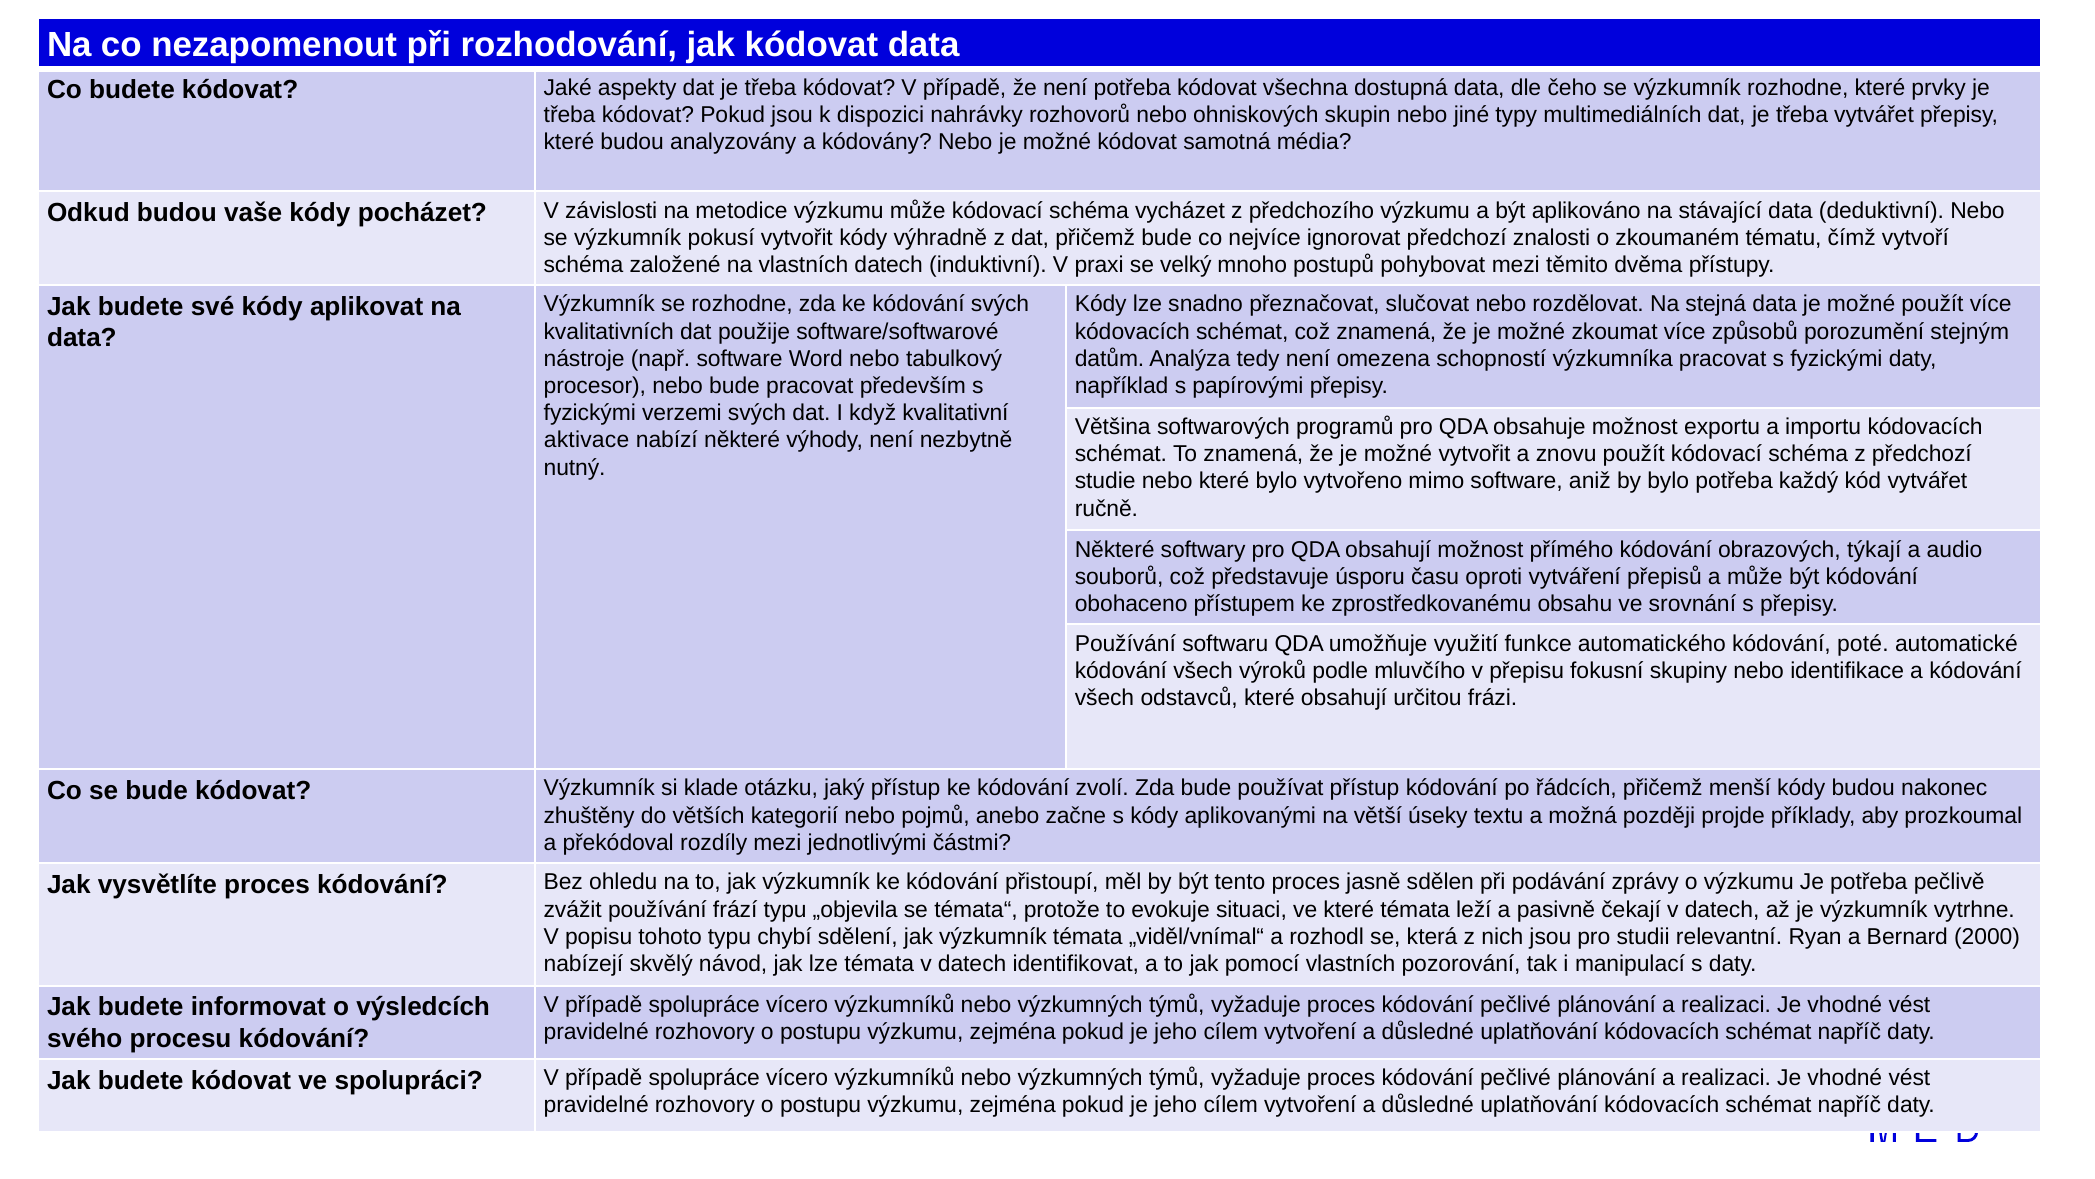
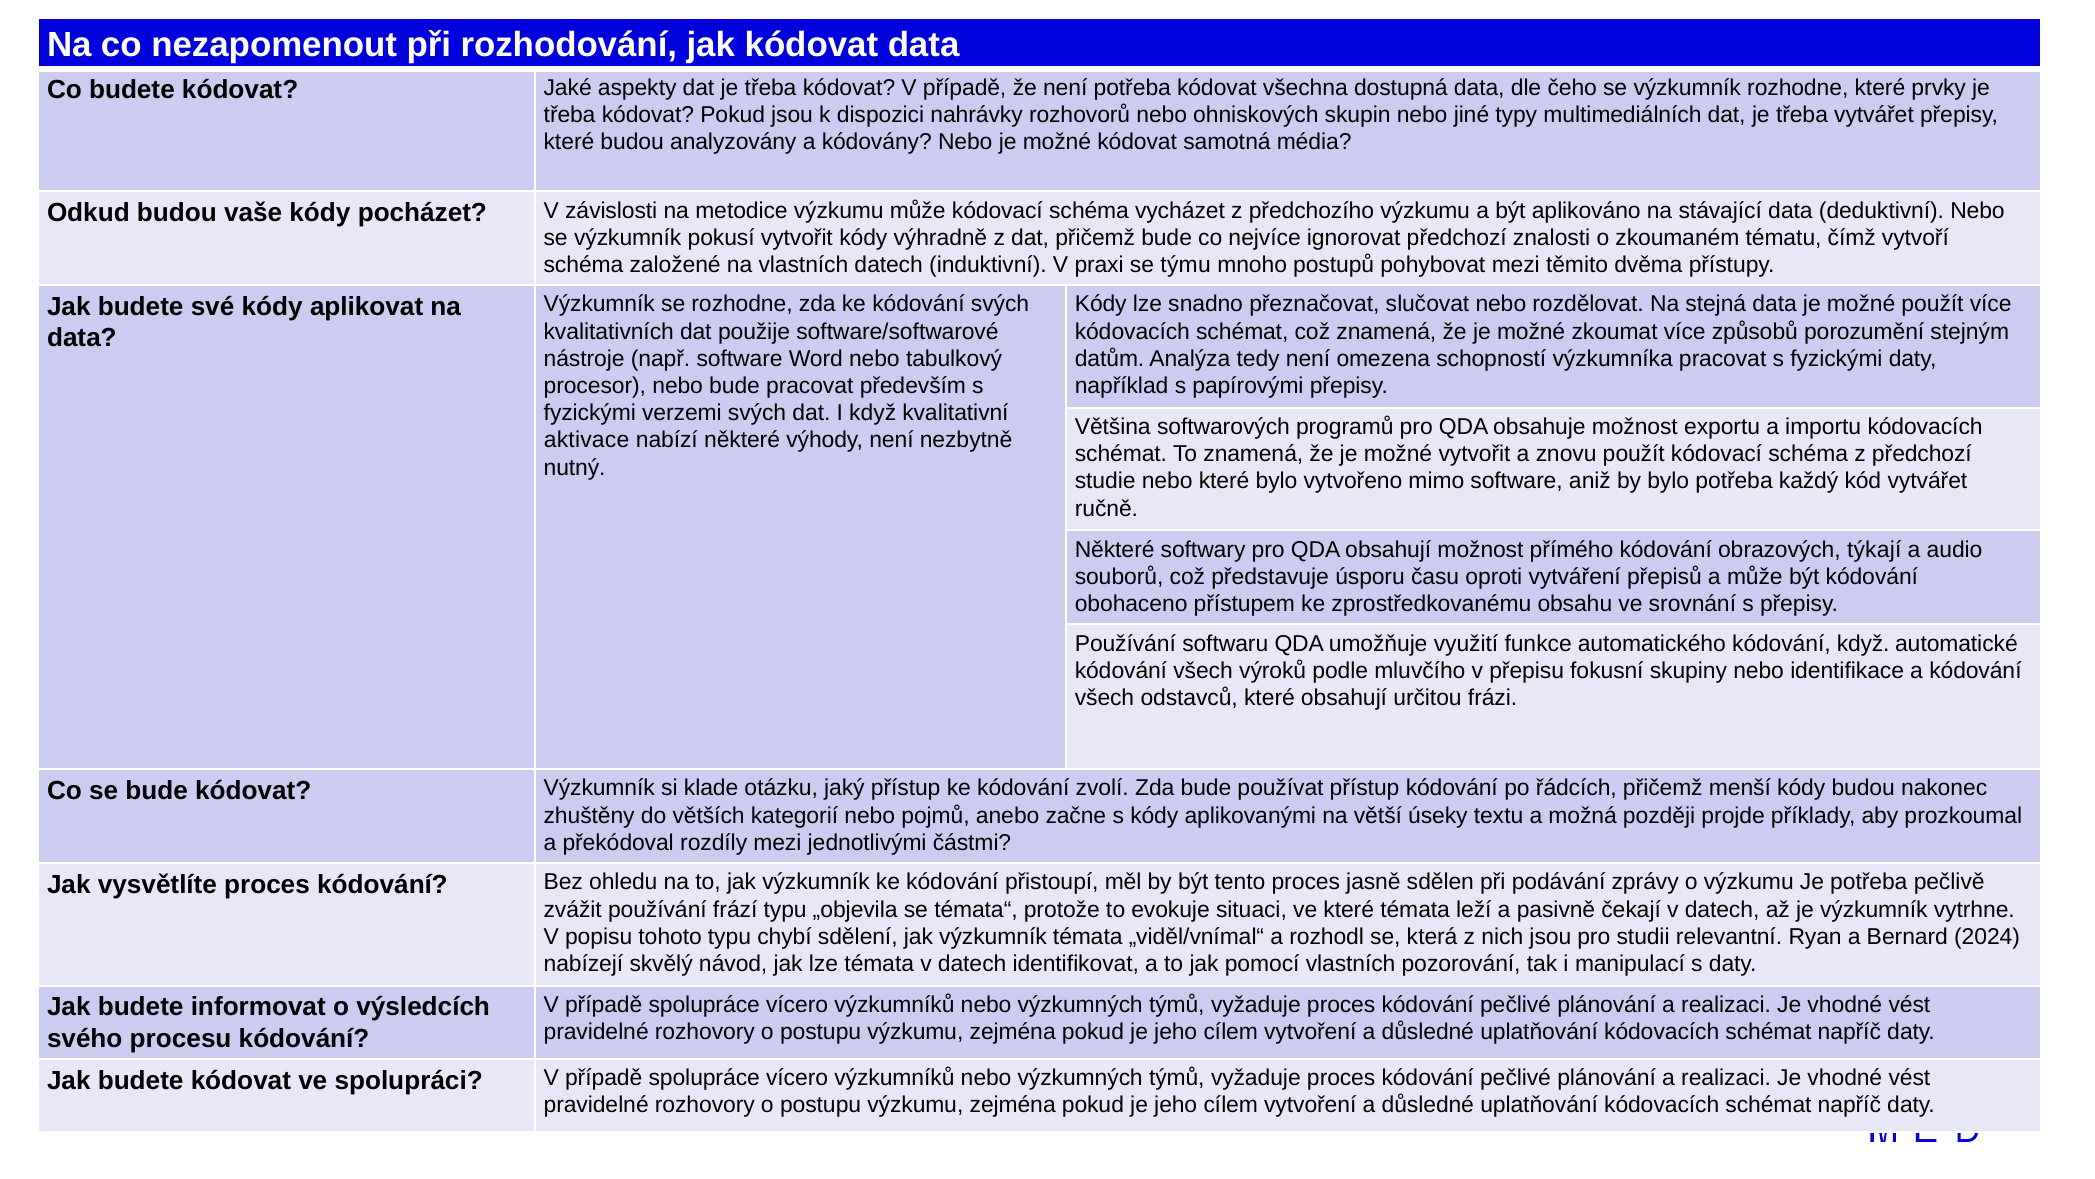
velký: velký -> týmu
kódování poté: poté -> když
2000: 2000 -> 2024
